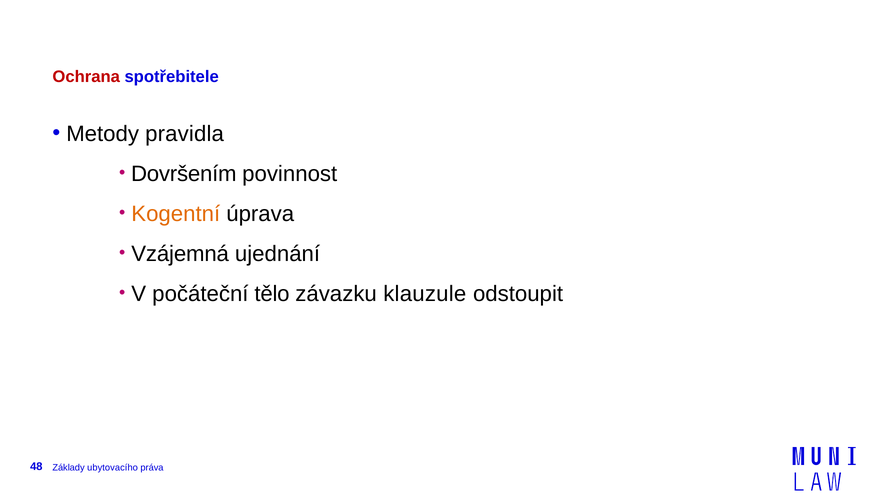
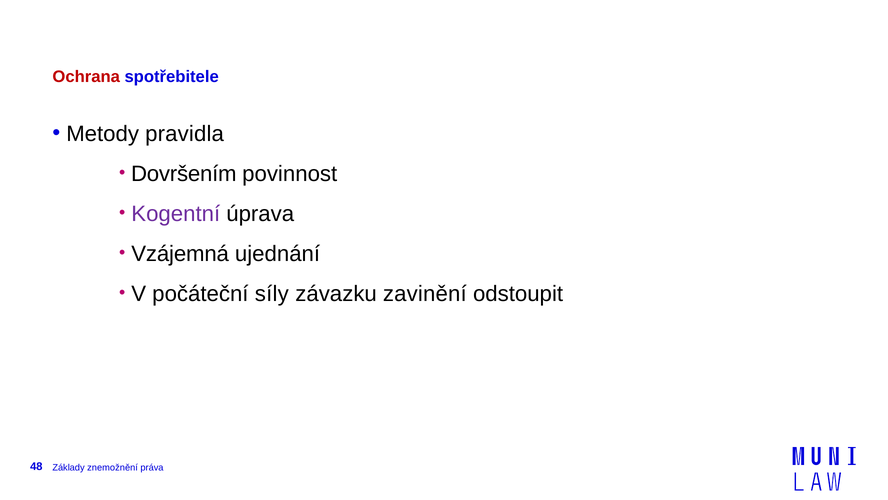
Kogentní colour: orange -> purple
tělo: tělo -> síly
klauzule: klauzule -> zavinění
ubytovacího: ubytovacího -> znemožnění
